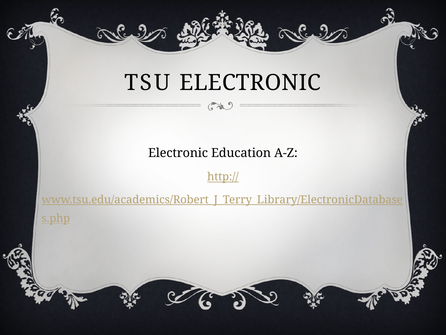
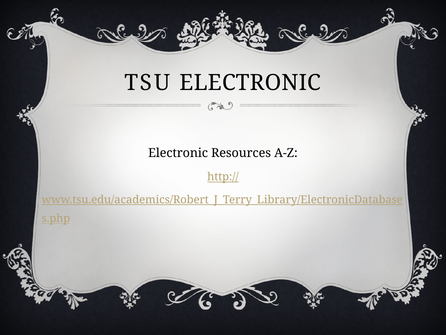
Education: Education -> Resources
